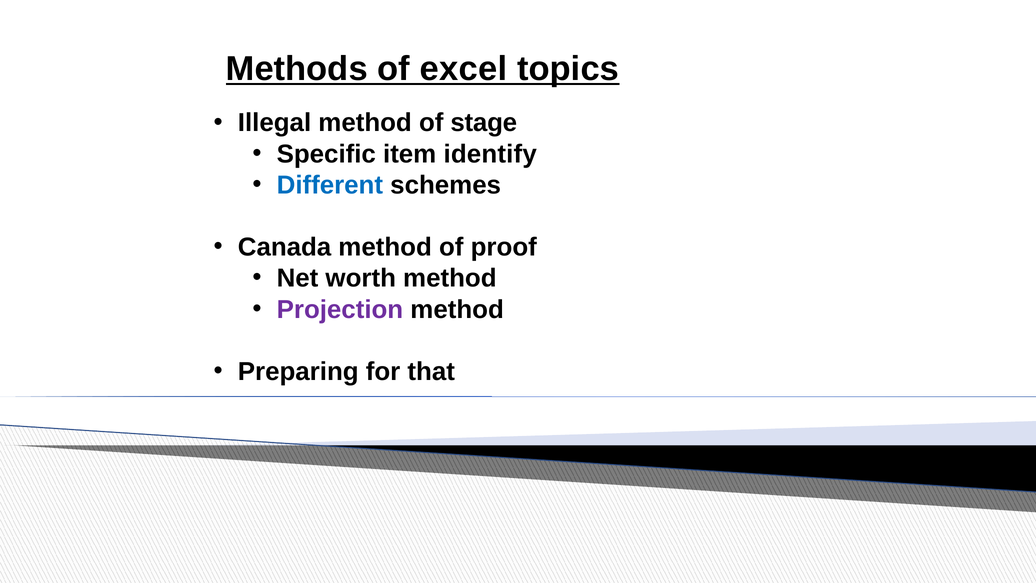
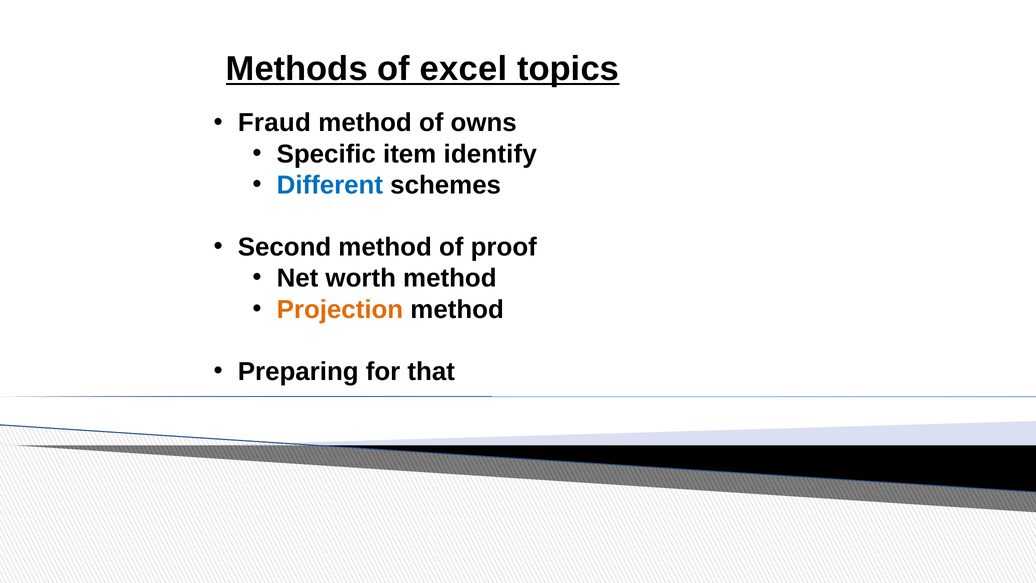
Illegal: Illegal -> Fraud
stage: stage -> owns
Canada: Canada -> Second
Projection colour: purple -> orange
